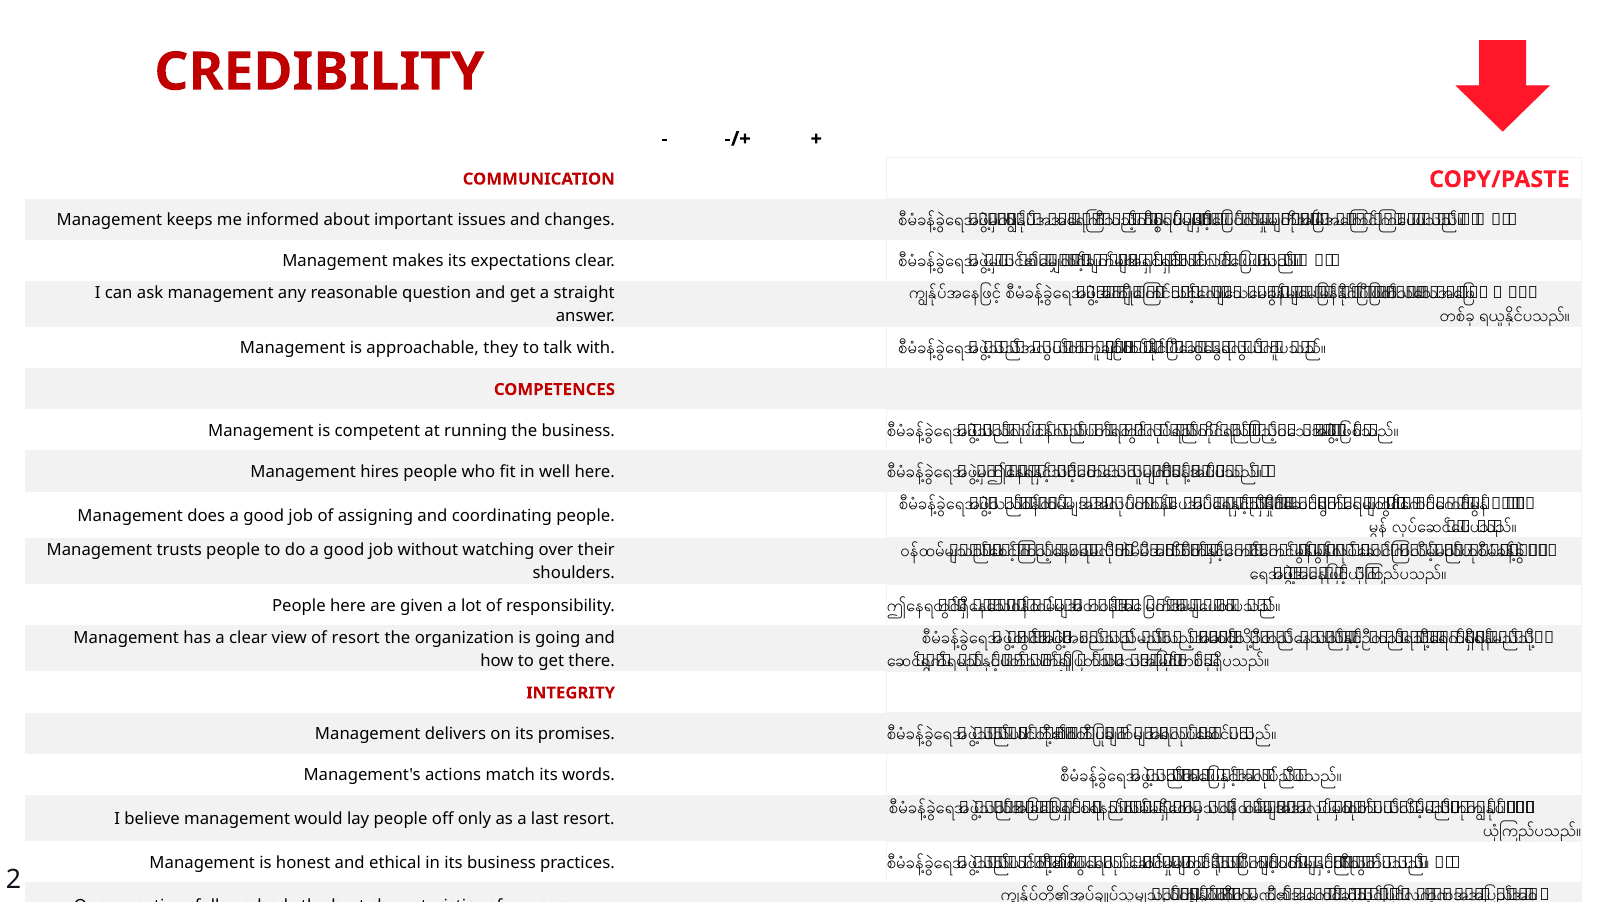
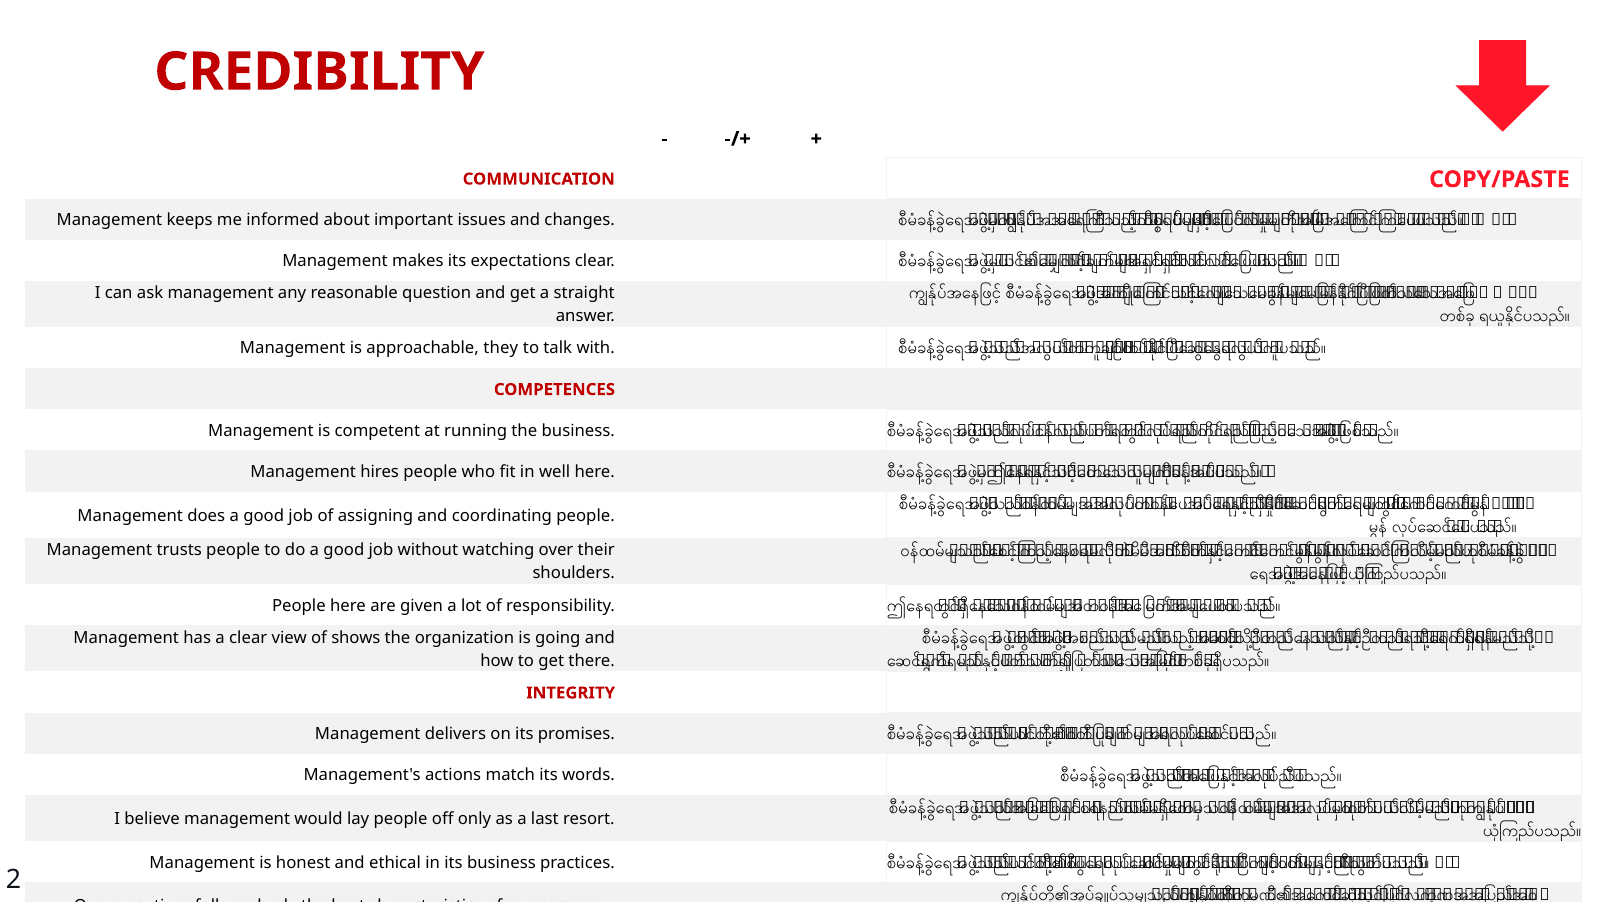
of resort: resort -> shows
